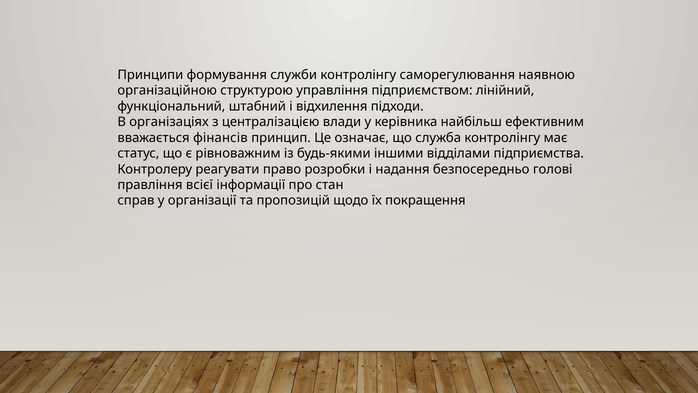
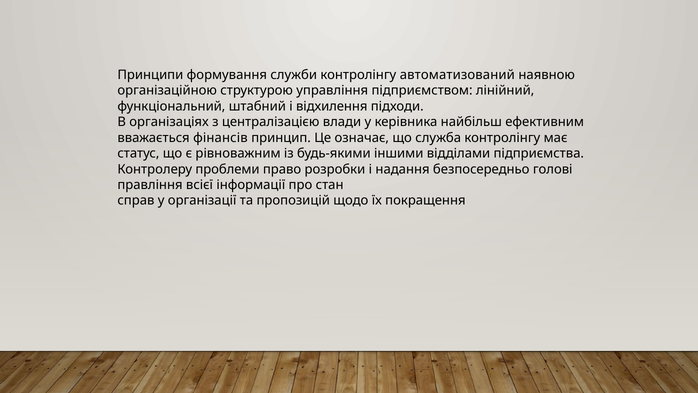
саморегулювання: саморегулювання -> автоматизований
реагувати: реагувати -> проблеми
